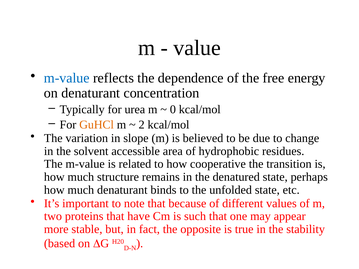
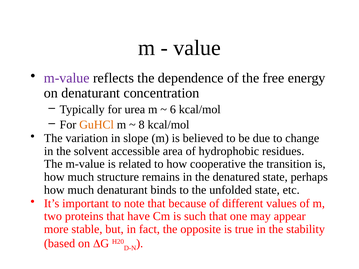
m-value at (67, 78) colour: blue -> purple
0: 0 -> 6
2: 2 -> 8
